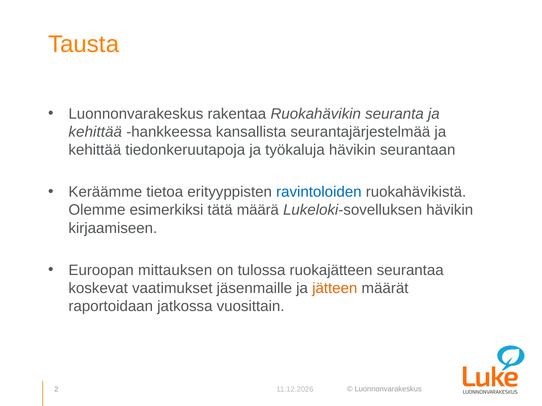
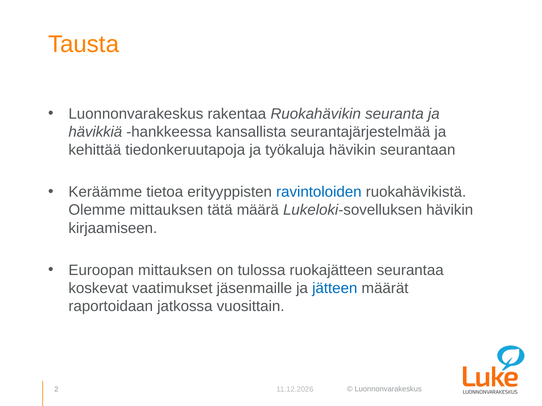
kehittää at (95, 132): kehittää -> hävikkiä
Olemme esimerkiksi: esimerkiksi -> mittauksen
jätteen colour: orange -> blue
